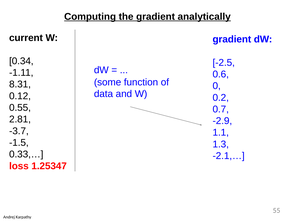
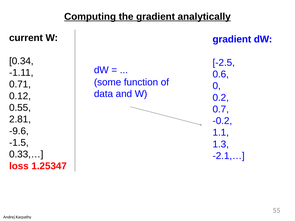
8.31: 8.31 -> 0.71
-2.9: -2.9 -> -0.2
-3.7: -3.7 -> -9.6
